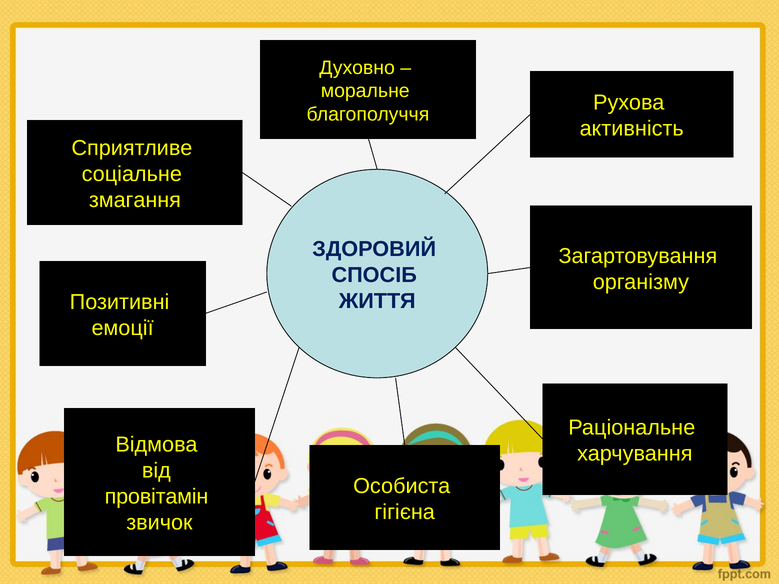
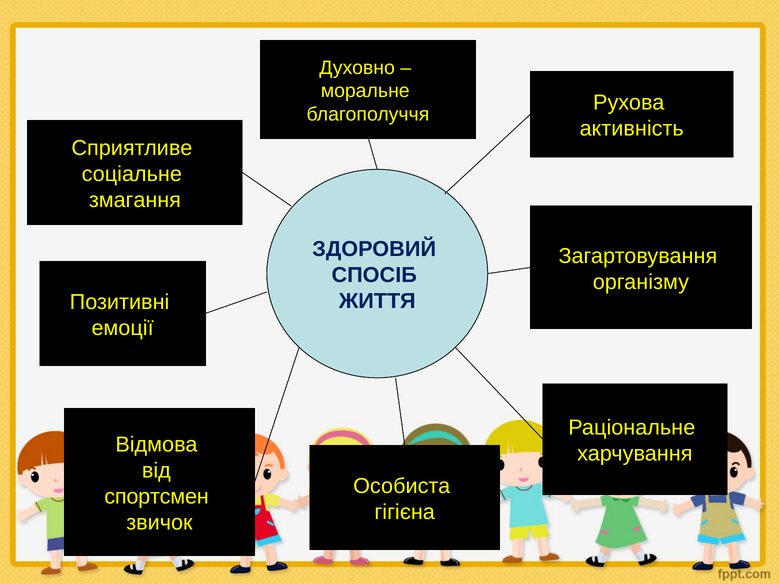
провітамін: провітамін -> спортсмен
